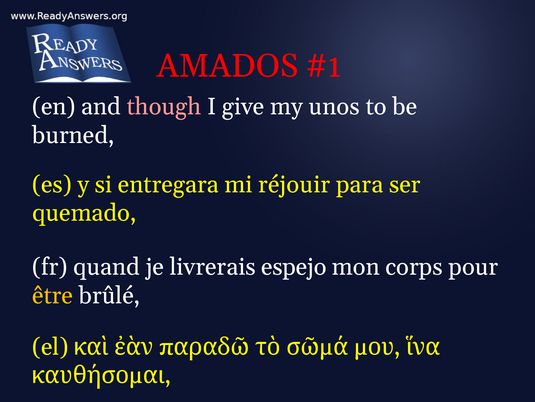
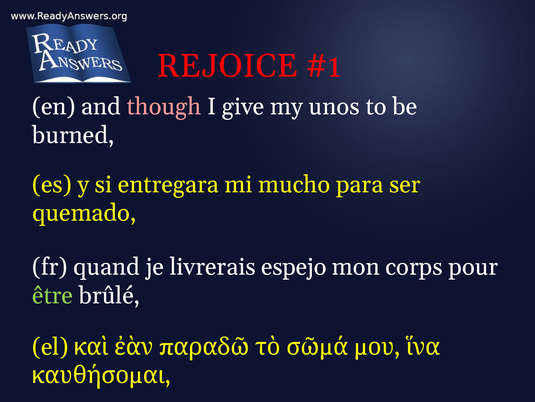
AMADOS: AMADOS -> REJOICE
réjouir: réjouir -> mucho
être colour: yellow -> light green
